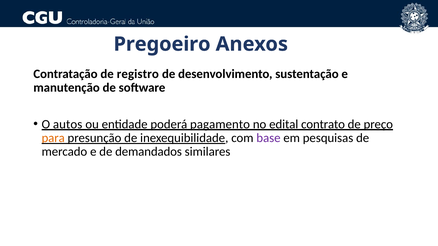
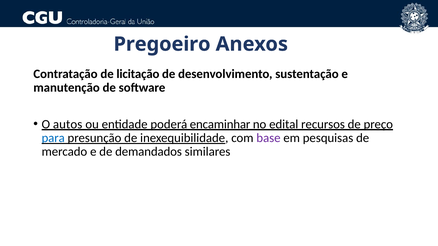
registro: registro -> licitação
pagamento: pagamento -> encaminhar
contrato: contrato -> recursos
para colour: orange -> blue
